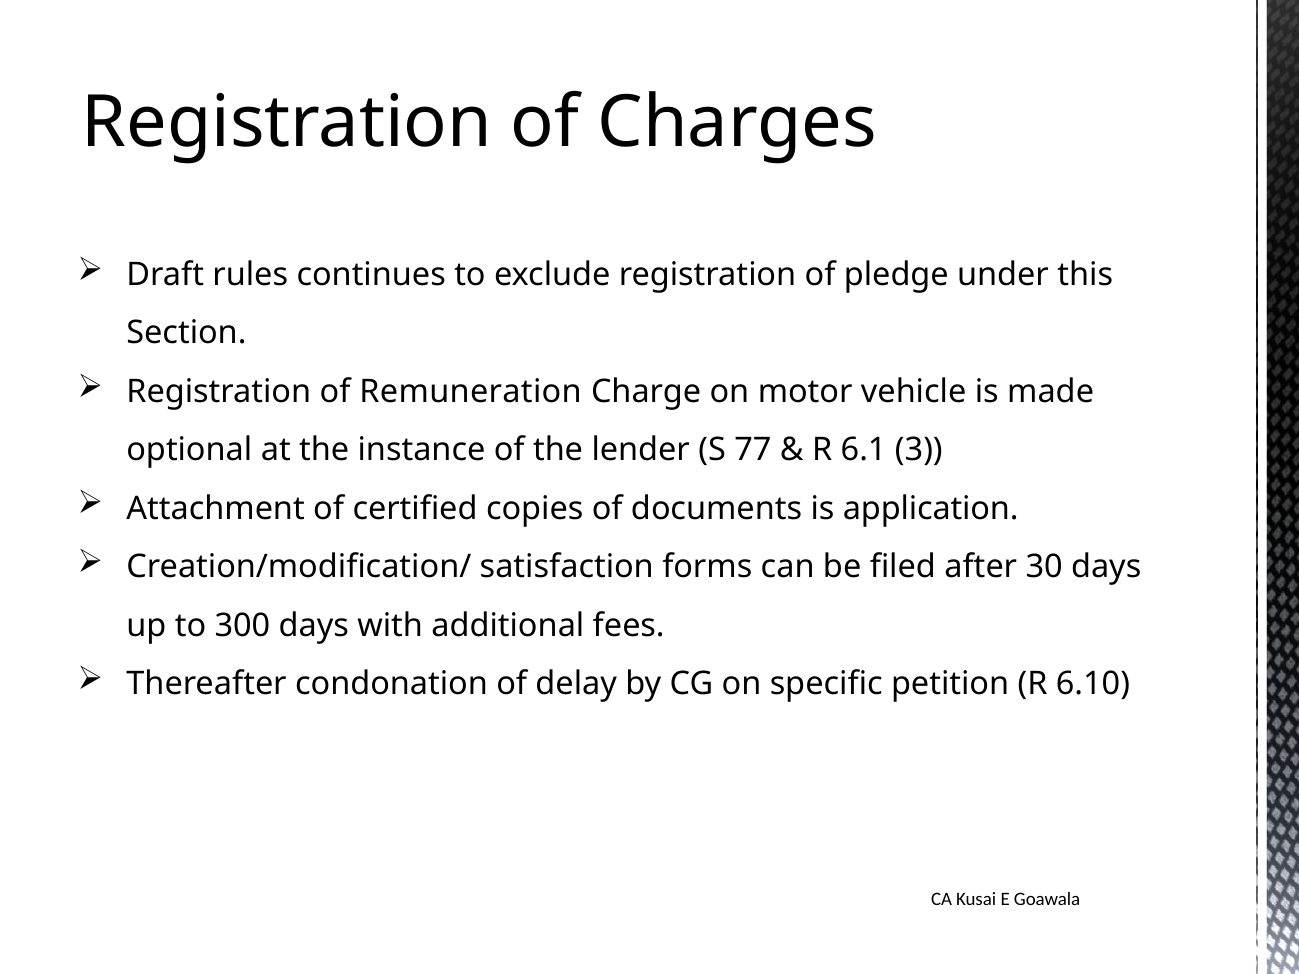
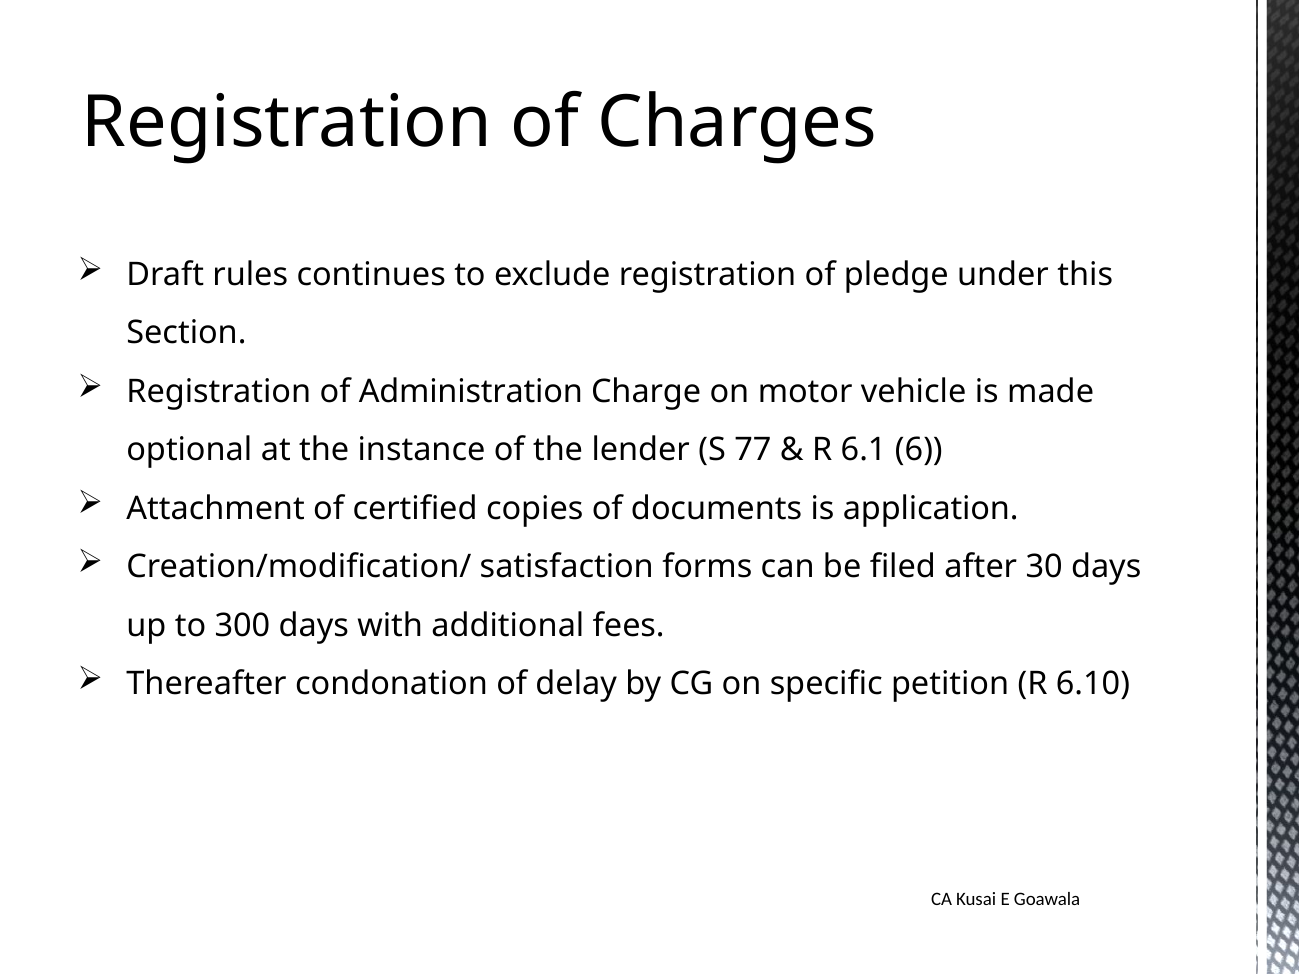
Remuneration: Remuneration -> Administration
3: 3 -> 6
